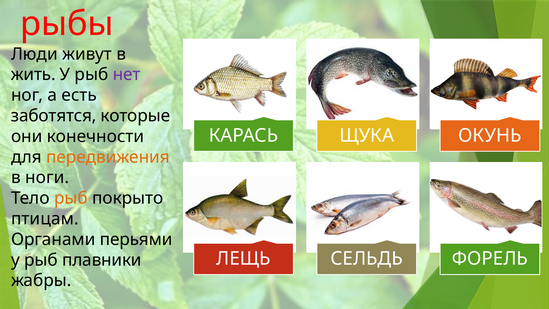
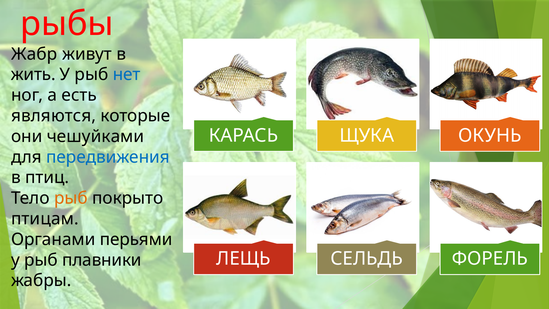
Люди: Люди -> Жабр
нет colour: purple -> blue
заботятся: заботятся -> являются
конечности: конечности -> чешуйками
передвижения colour: orange -> blue
ноги: ноги -> птиц
